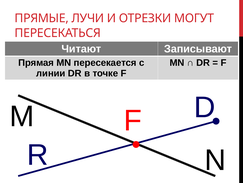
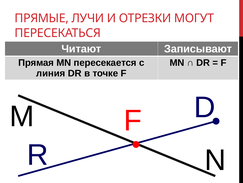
линии: линии -> линия
